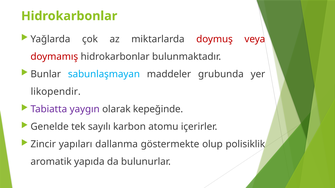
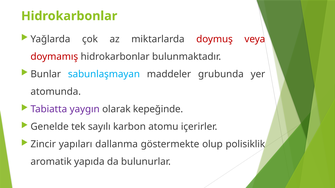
likopendir: likopendir -> atomunda
